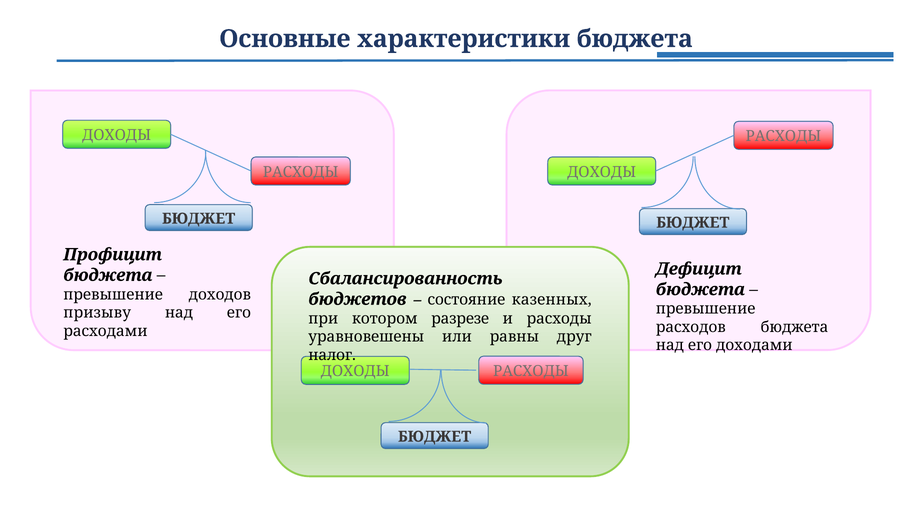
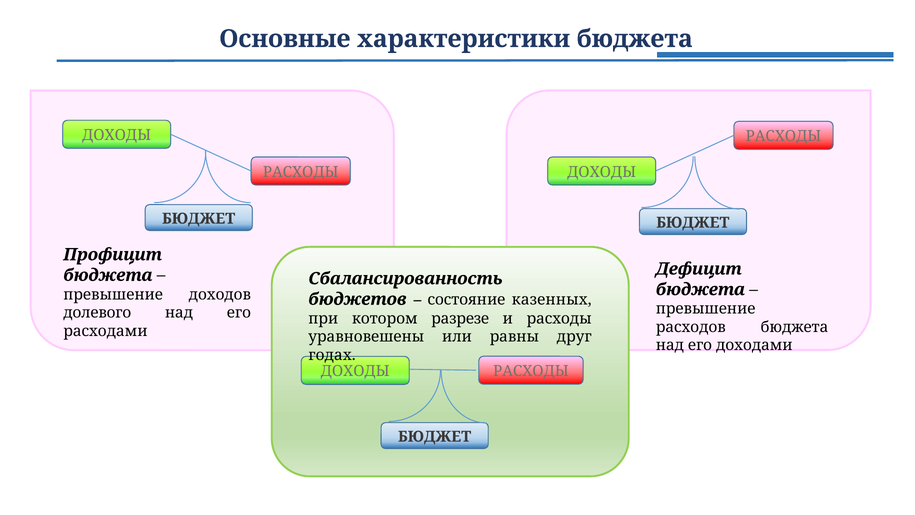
призыву: призыву -> долевого
налог: налог -> годах
